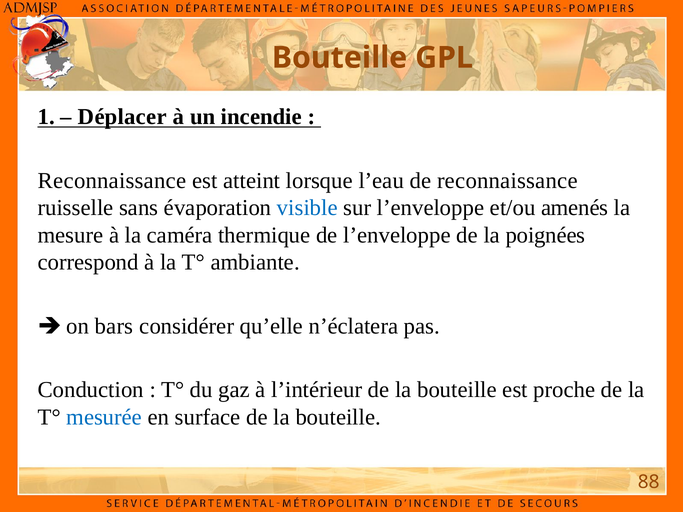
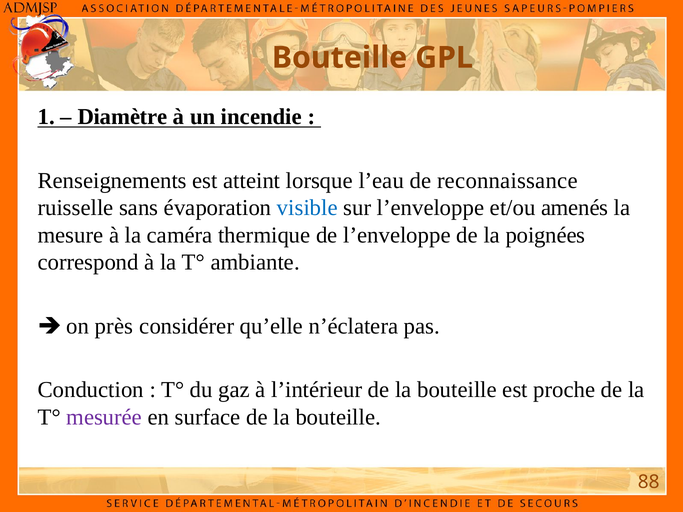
Déplacer: Déplacer -> Diamètre
Reconnaissance at (112, 181): Reconnaissance -> Renseignements
bars: bars -> près
mesurée colour: blue -> purple
